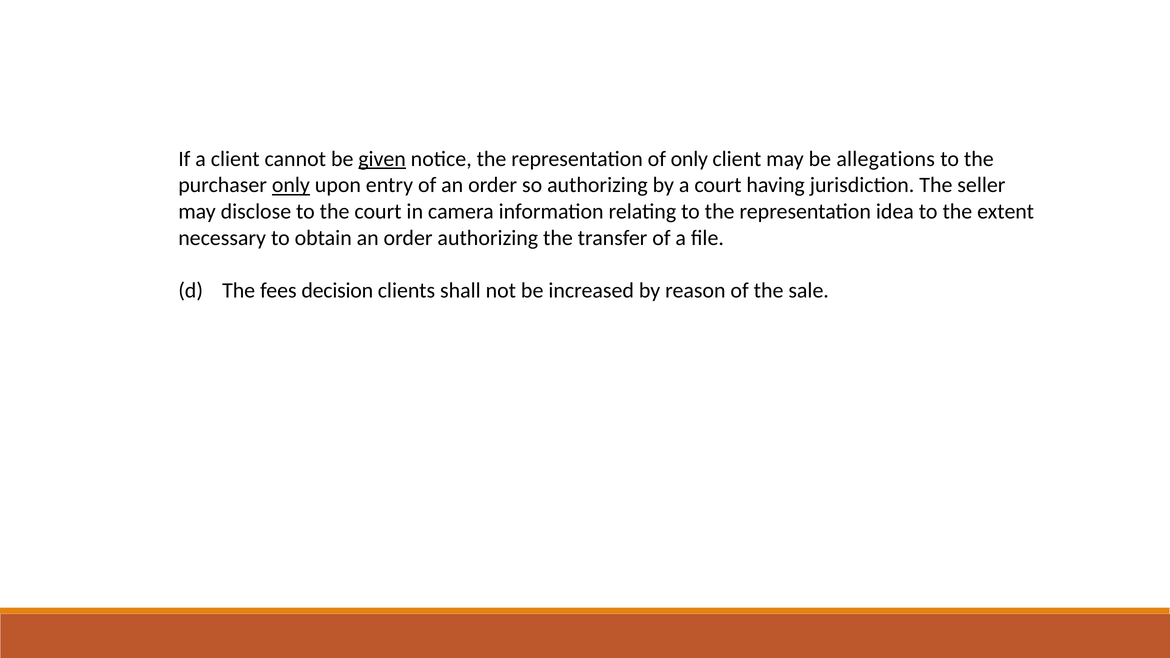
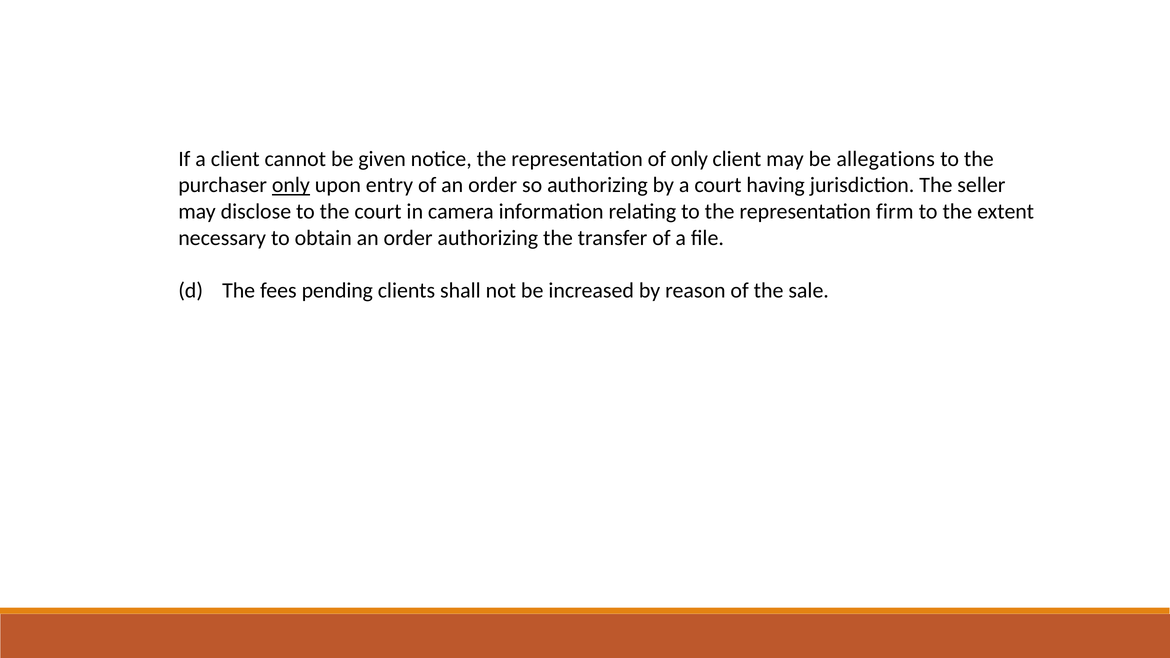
given underline: present -> none
idea: idea -> firm
decision: decision -> pending
